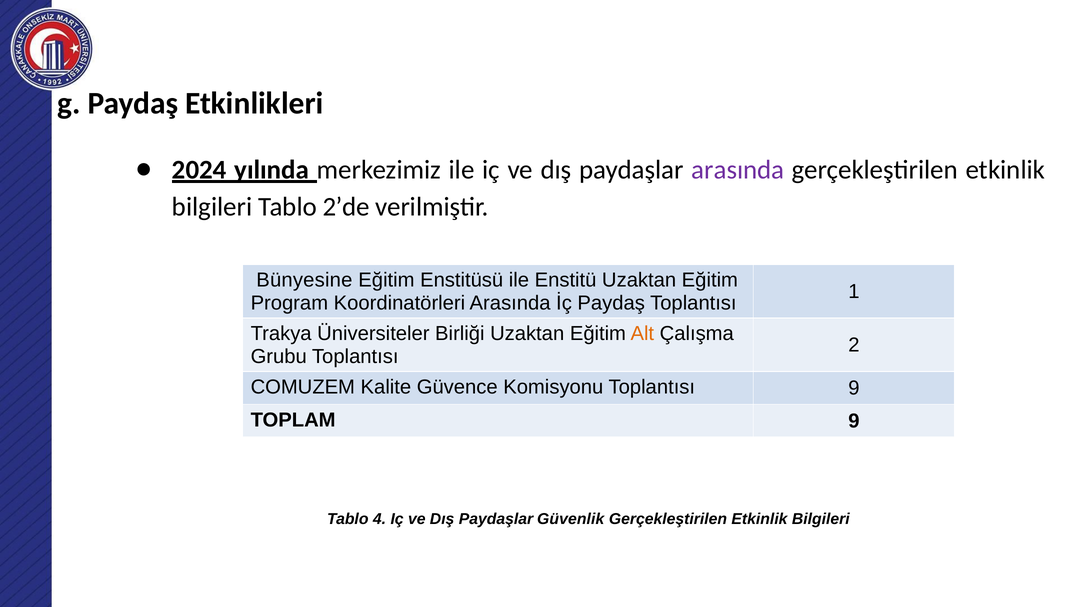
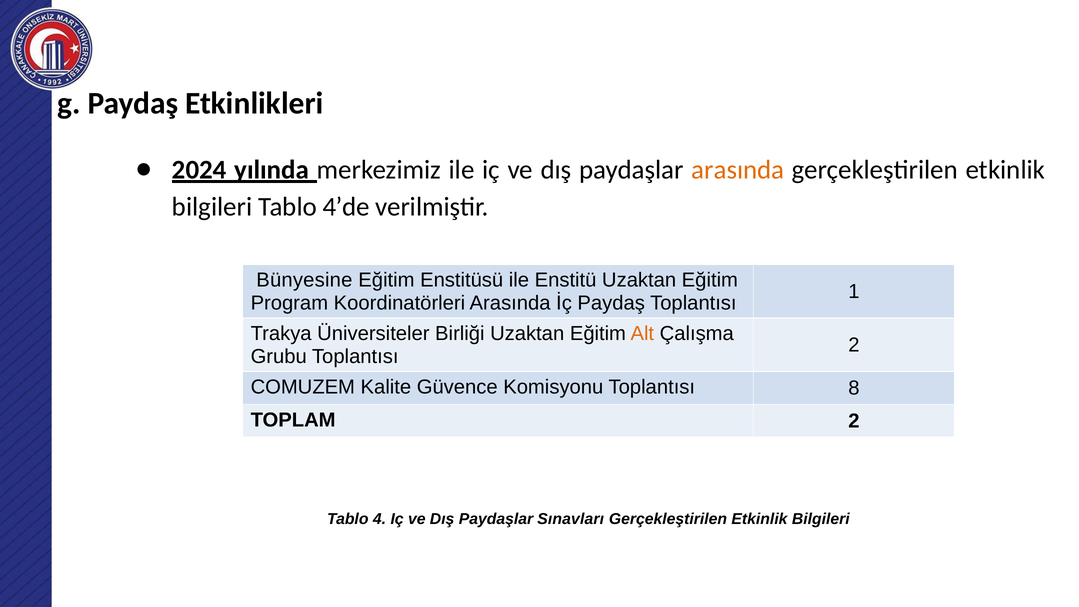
arasında at (738, 170) colour: purple -> orange
2’de: 2’de -> 4’de
Toplantısı 9: 9 -> 8
TOPLAM 9: 9 -> 2
Güvenlik: Güvenlik -> Sınavları
